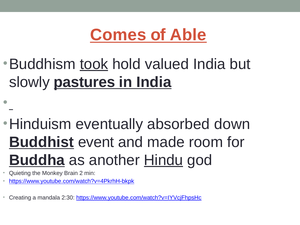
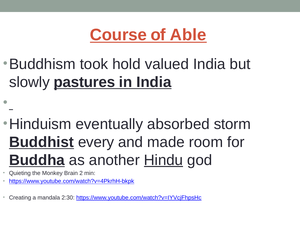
Comes: Comes -> Course
took underline: present -> none
down: down -> storm
event: event -> every
